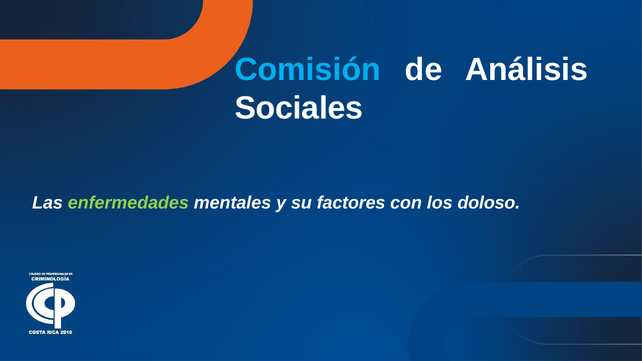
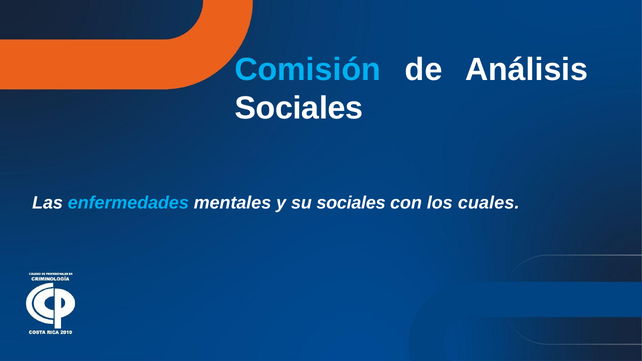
enfermedades colour: light green -> light blue
su factores: factores -> sociales
doloso: doloso -> cuales
